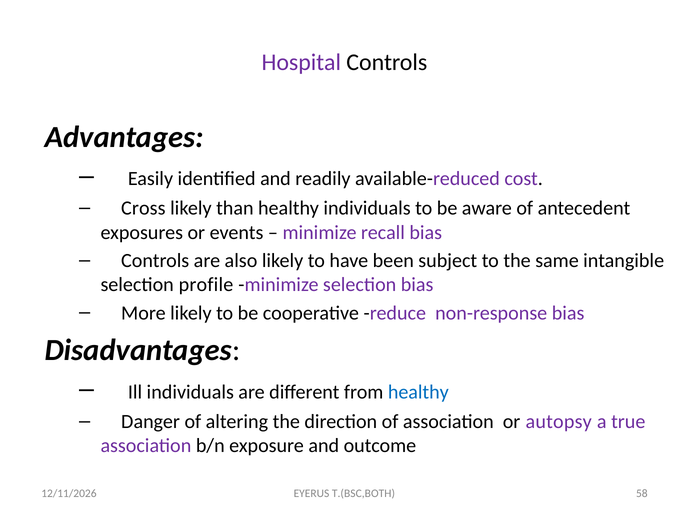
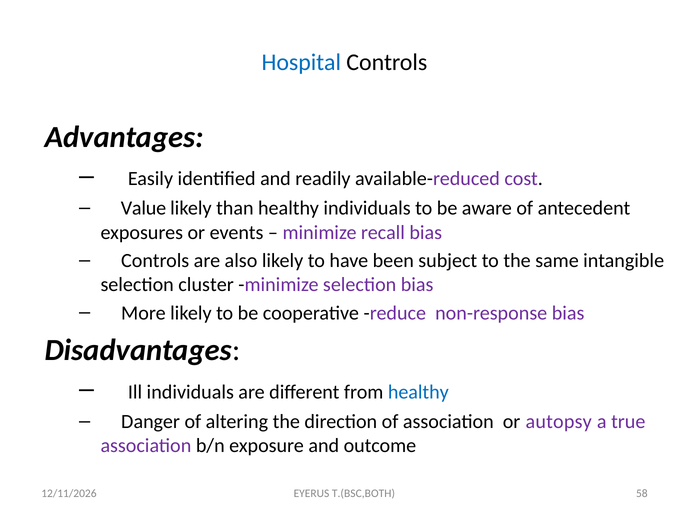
Hospital colour: purple -> blue
Cross: Cross -> Value
profile: profile -> cluster
